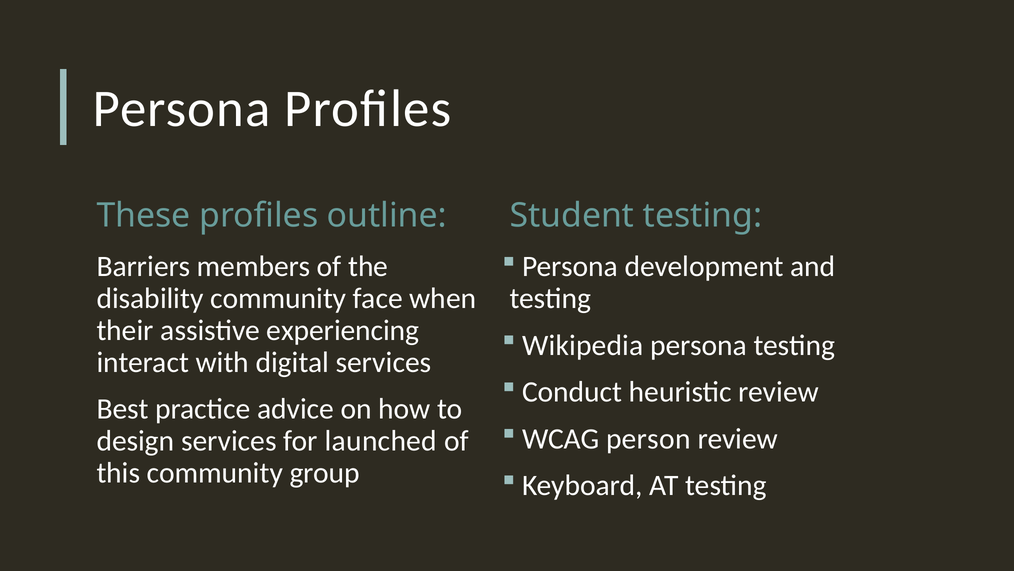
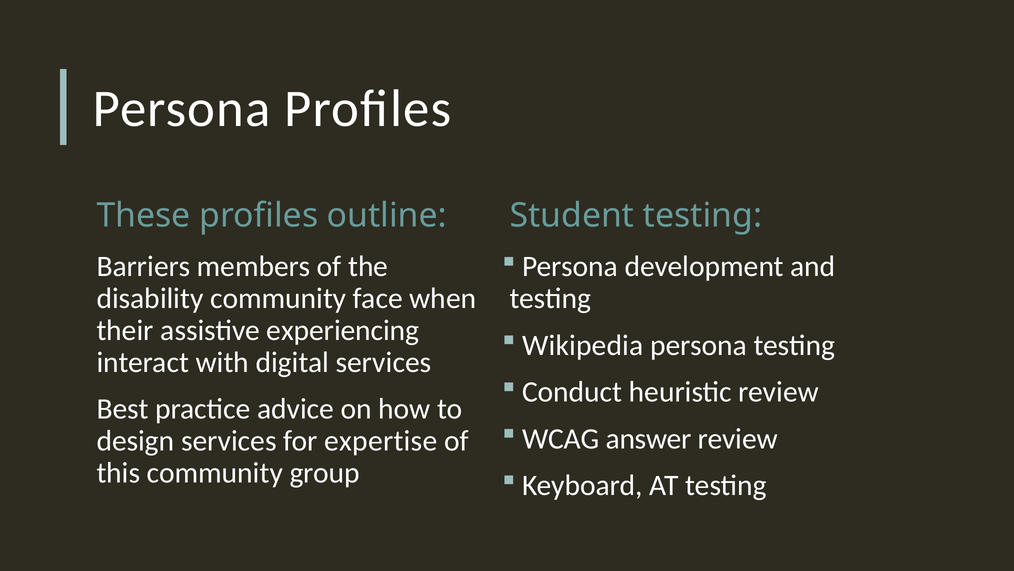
person: person -> answer
launched: launched -> expertise
